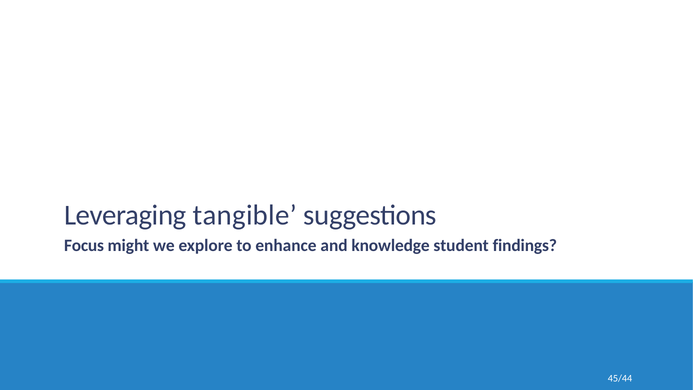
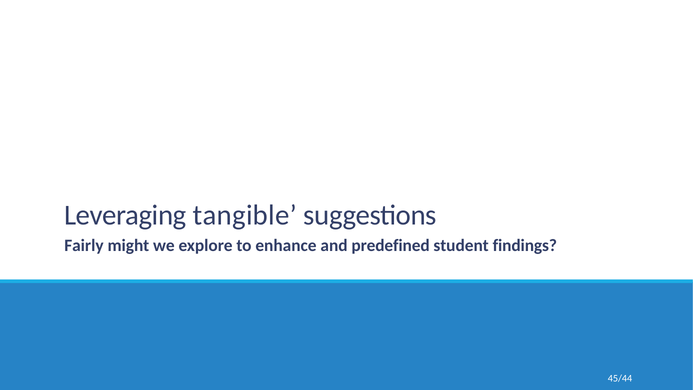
Focus: Focus -> Fairly
knowledge: knowledge -> predefined
